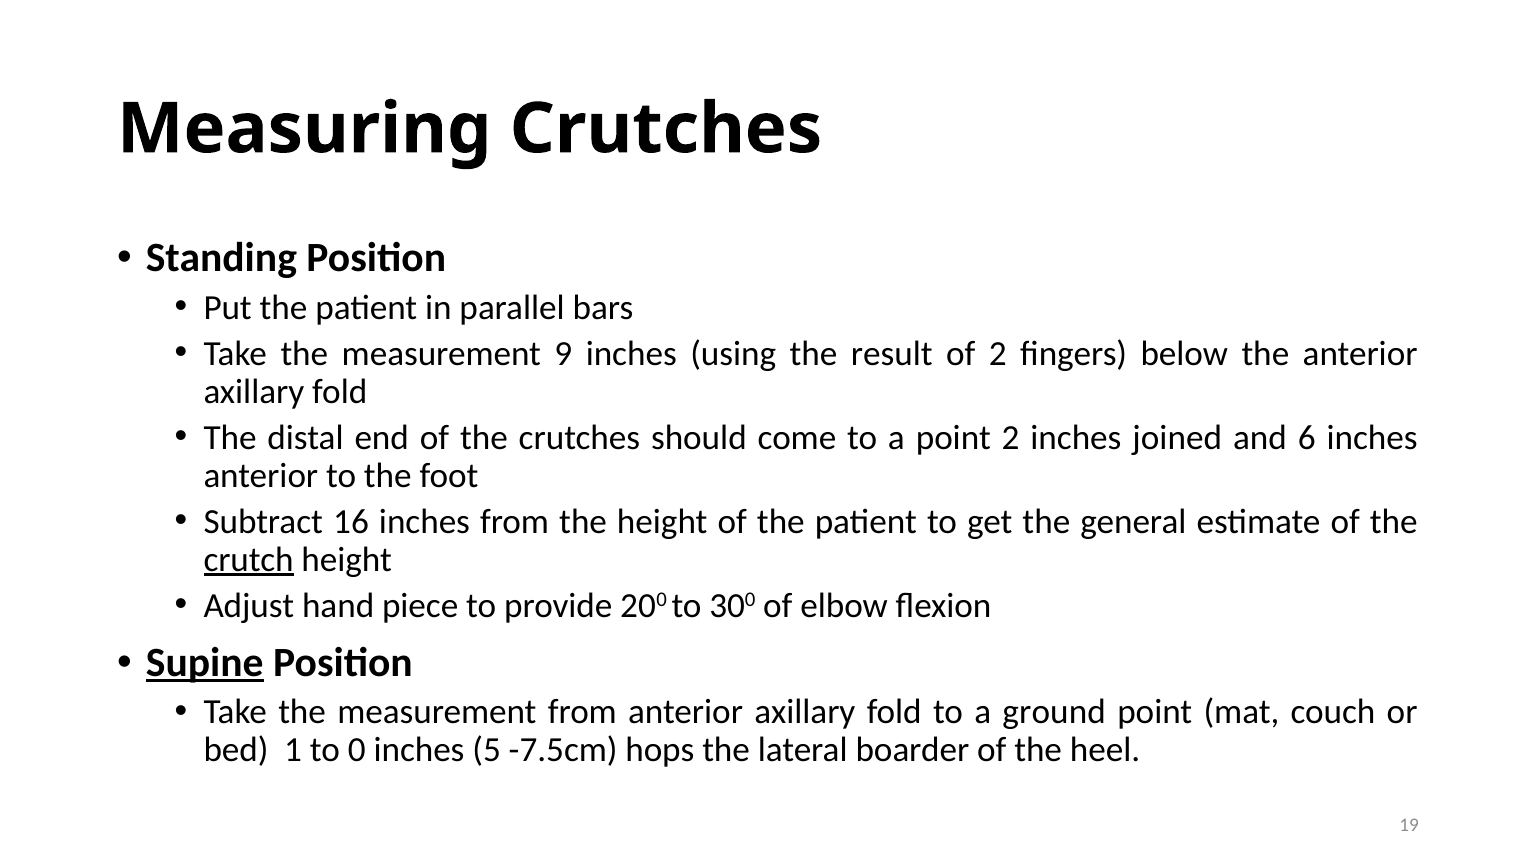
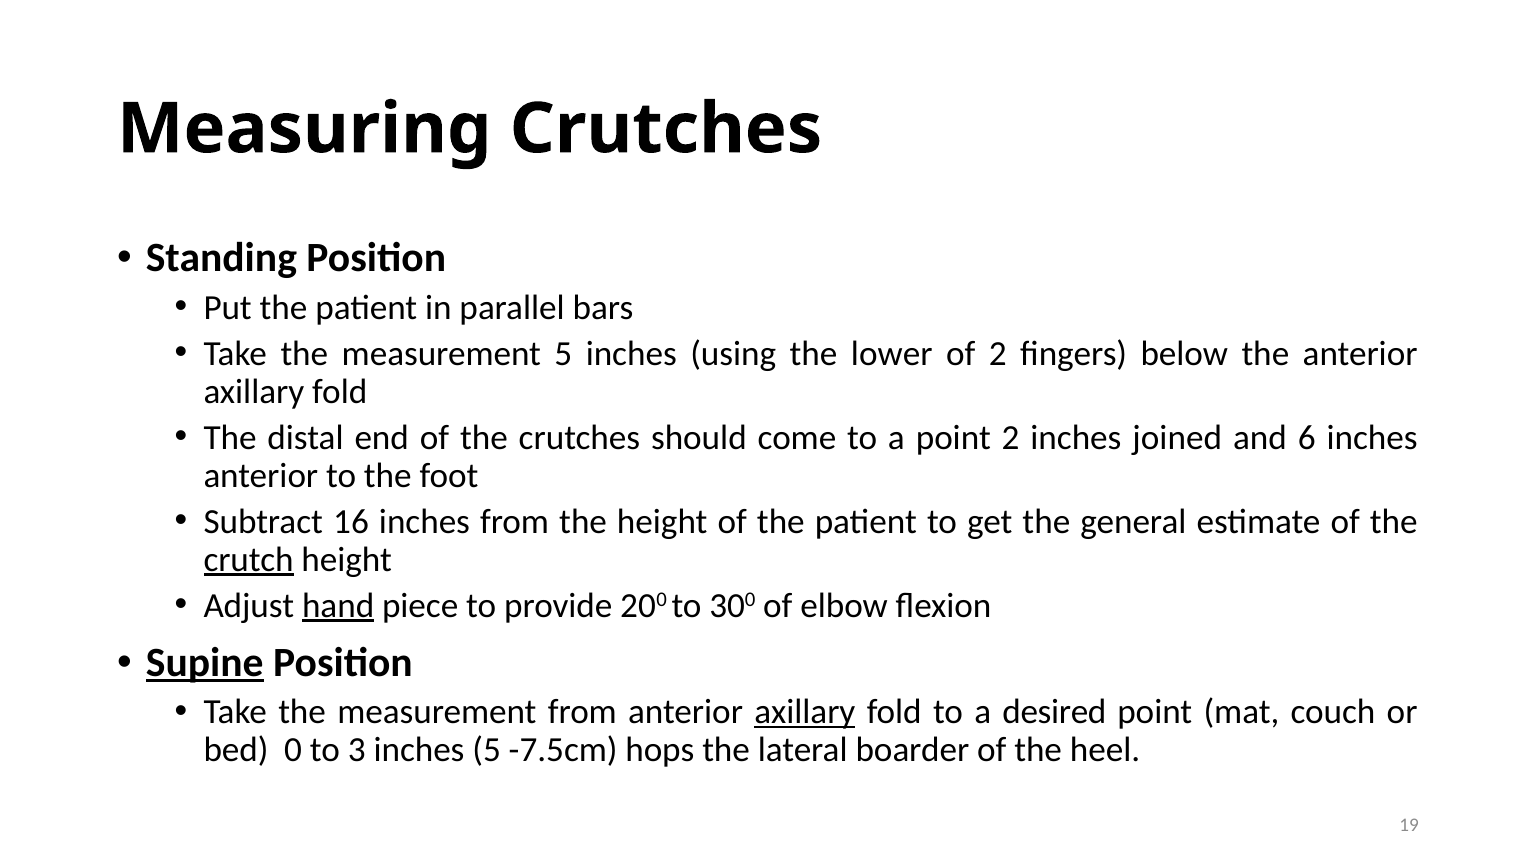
measurement 9: 9 -> 5
result: result -> lower
hand underline: none -> present
axillary at (805, 712) underline: none -> present
ground: ground -> desired
1: 1 -> 0
0: 0 -> 3
